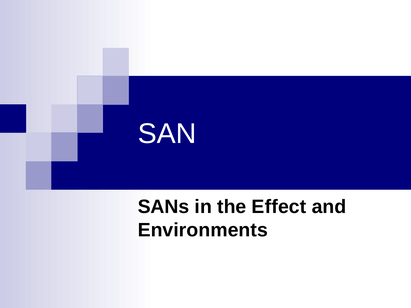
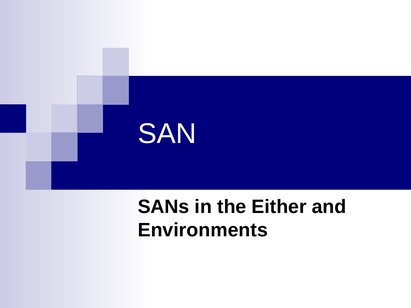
Effect: Effect -> Either
